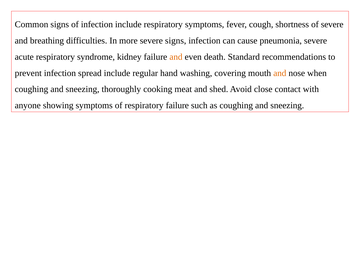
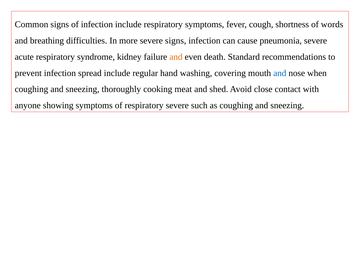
of severe: severe -> words
and at (280, 73) colour: orange -> blue
respiratory failure: failure -> severe
